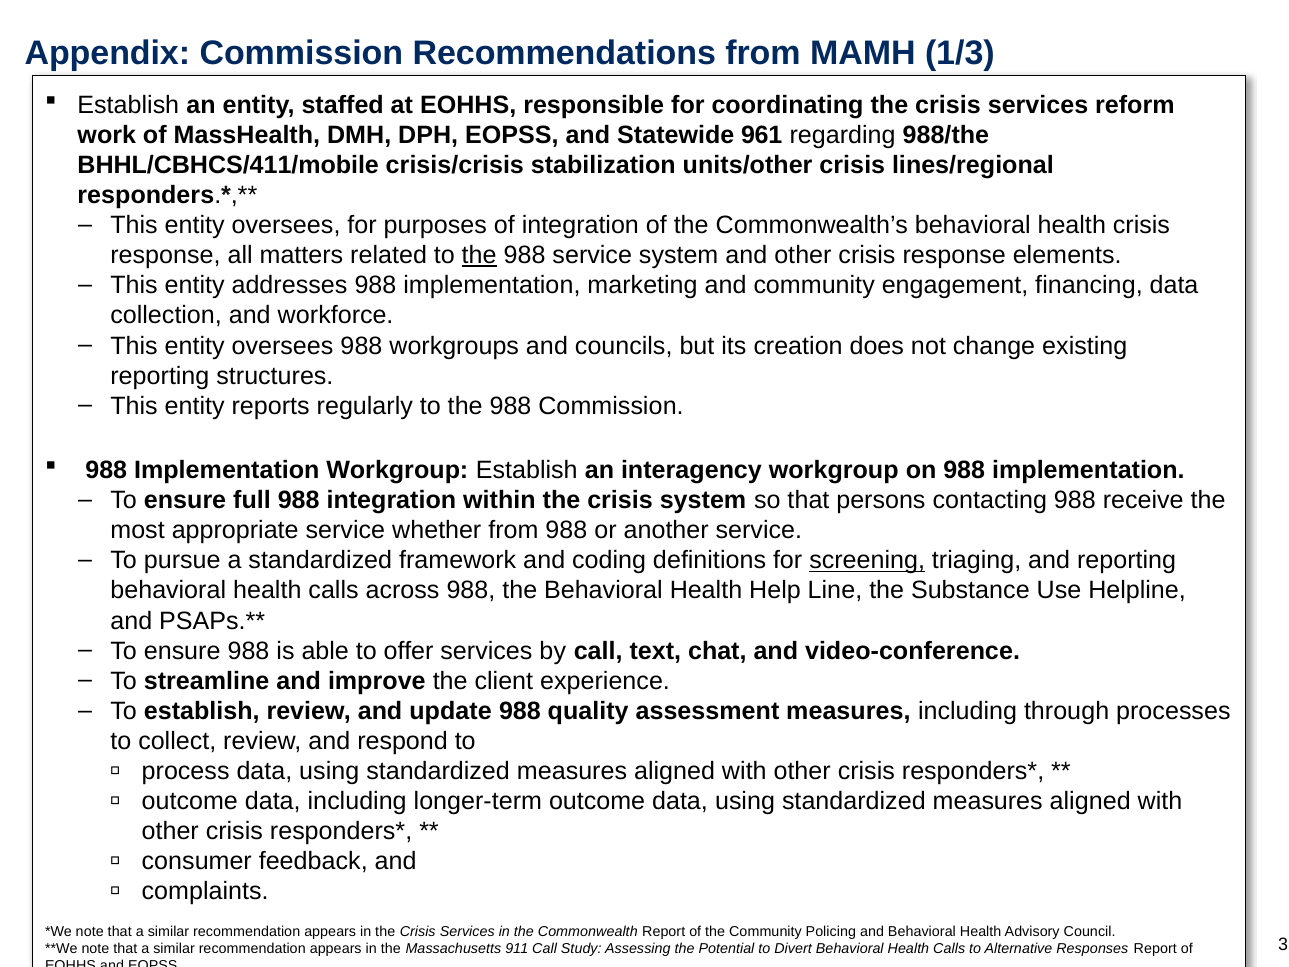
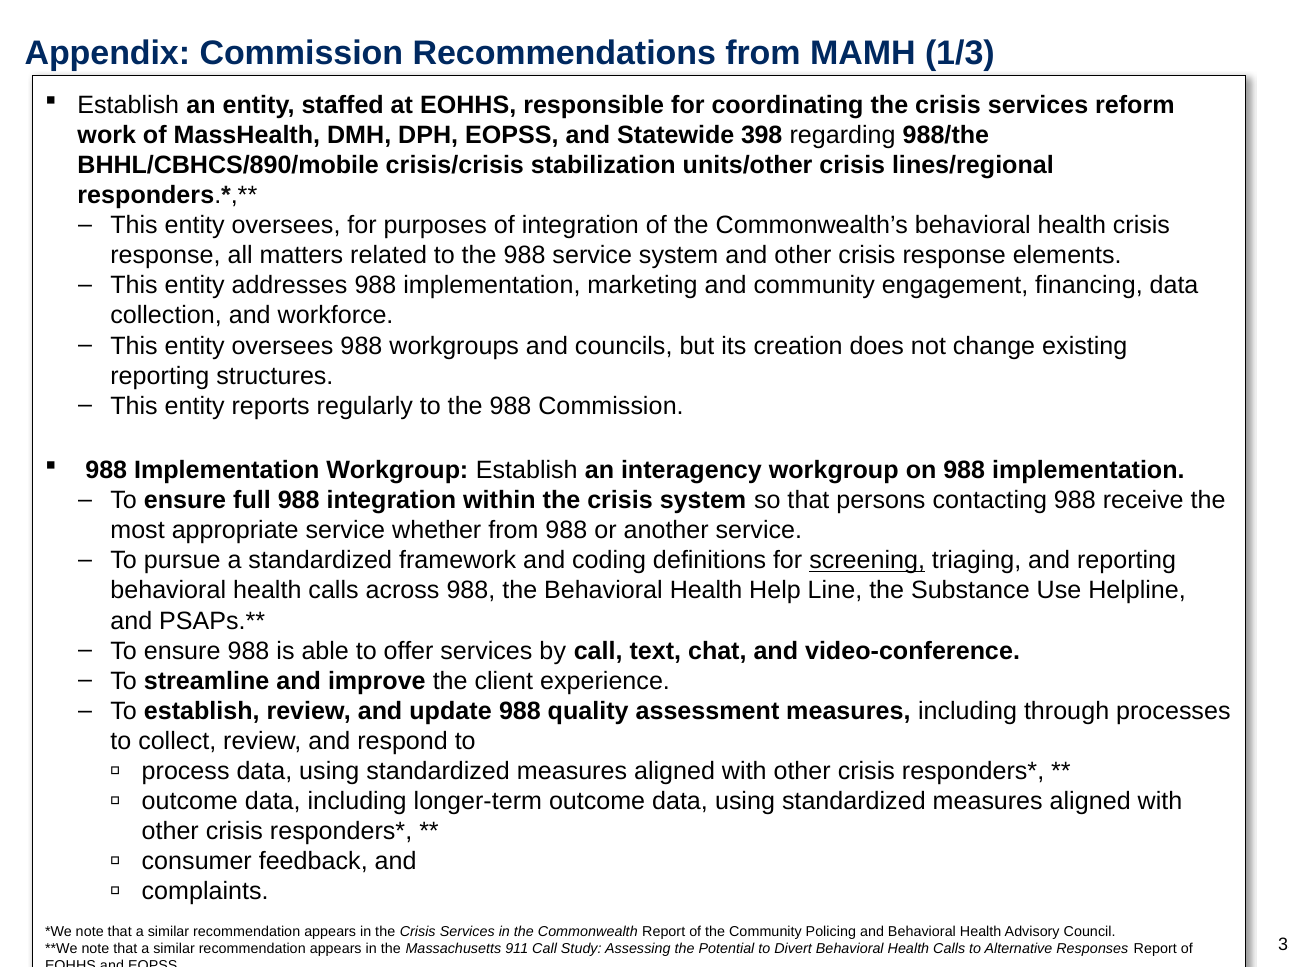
961: 961 -> 398
BHHL/CBHCS/411/mobile: BHHL/CBHCS/411/mobile -> BHHL/CBHCS/890/mobile
the at (479, 255) underline: present -> none
